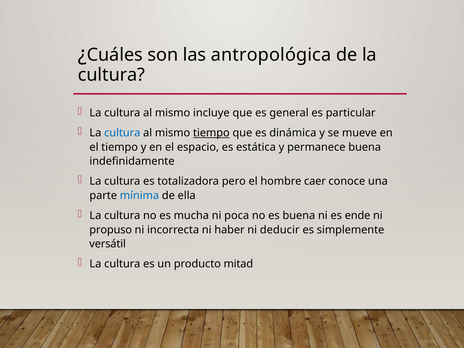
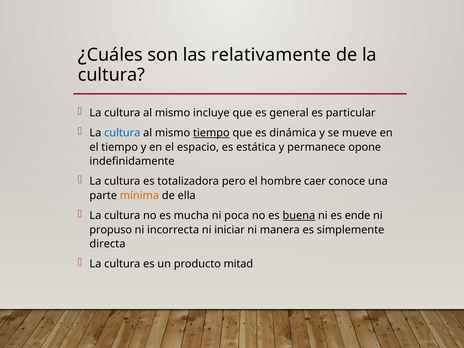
antropológica: antropológica -> relativamente
permanece buena: buena -> opone
mínima colour: blue -> orange
buena at (299, 216) underline: none -> present
haber: haber -> iniciar
deducir: deducir -> manera
versátil: versátil -> directa
